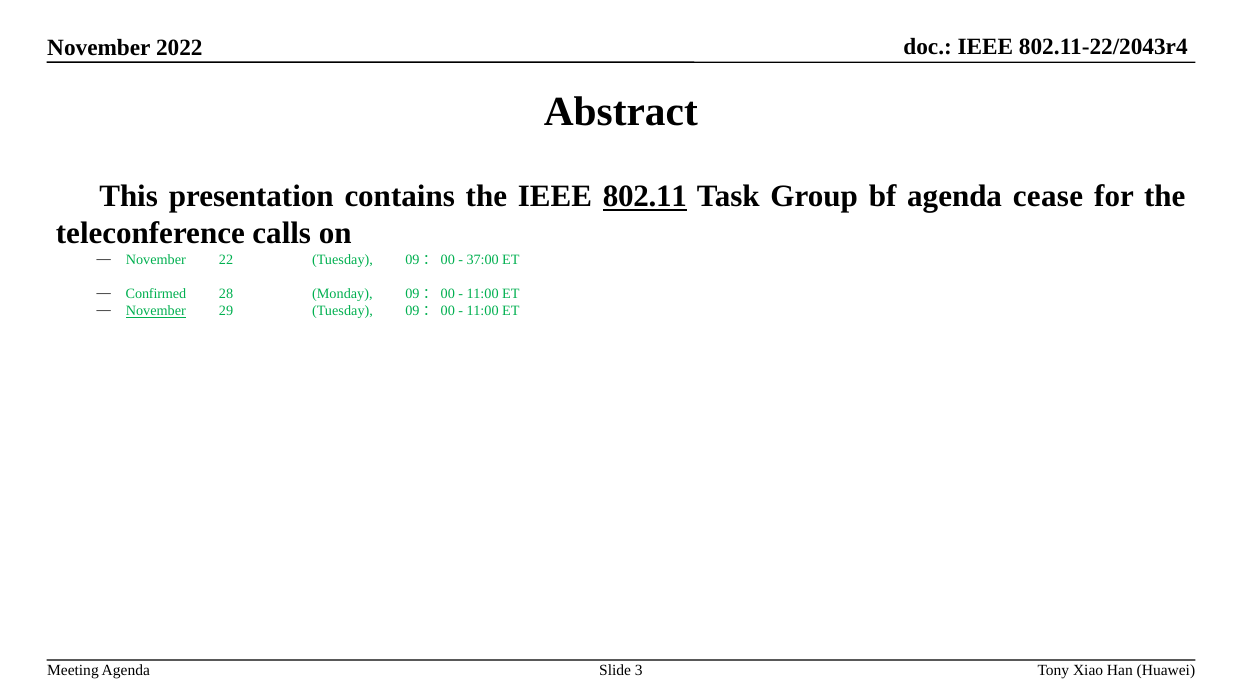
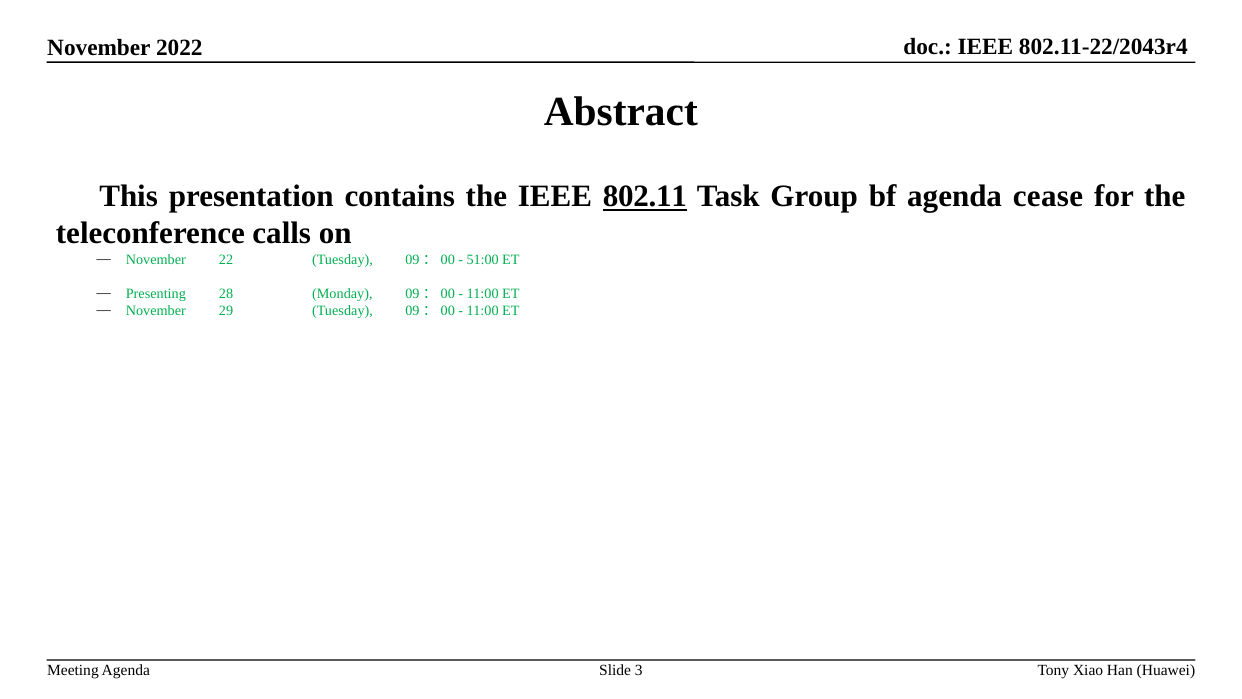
37:00: 37:00 -> 51:00
Confirmed: Confirmed -> Presenting
November at (156, 311) underline: present -> none
